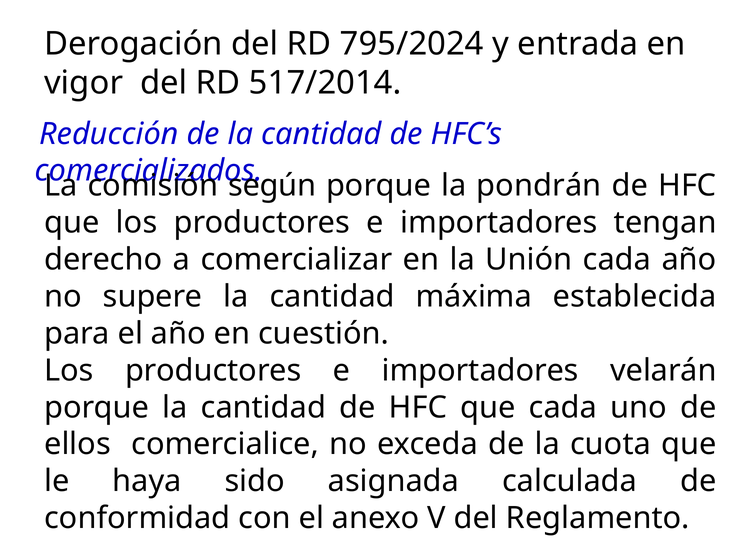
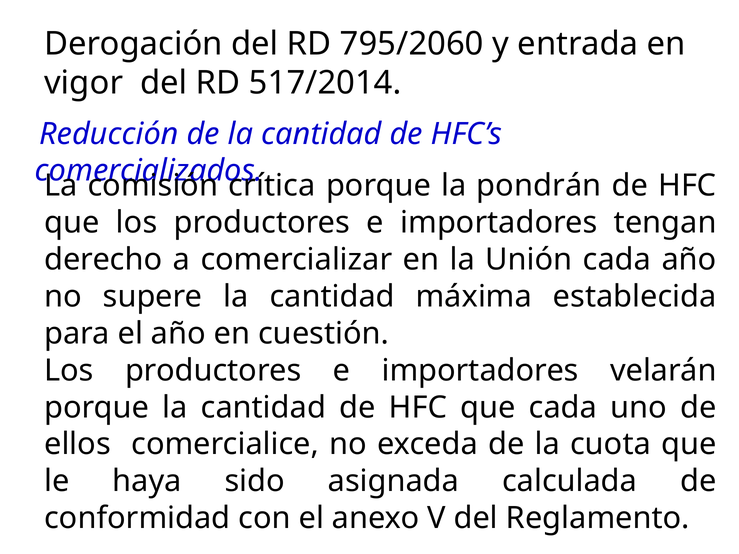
795/2024: 795/2024 -> 795/2060
según: según -> crítica
